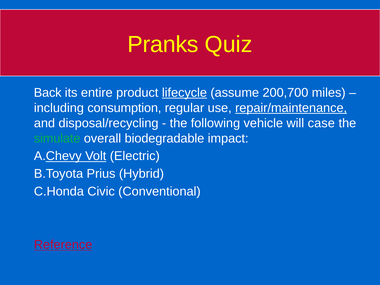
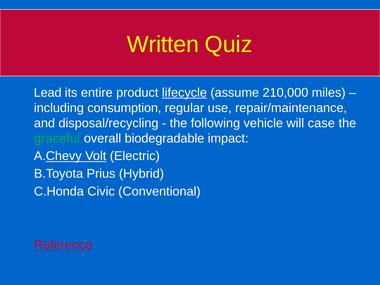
Pranks: Pranks -> Written
Back: Back -> Lead
200,700: 200,700 -> 210,000
repair/maintenance underline: present -> none
simulate: simulate -> graceful
